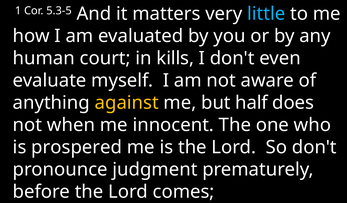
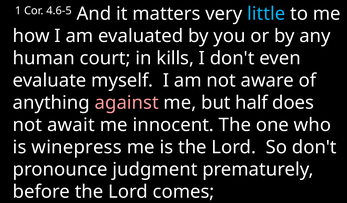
5.3-5: 5.3-5 -> 4.6-5
against colour: yellow -> pink
when: when -> await
prospered: prospered -> winepress
